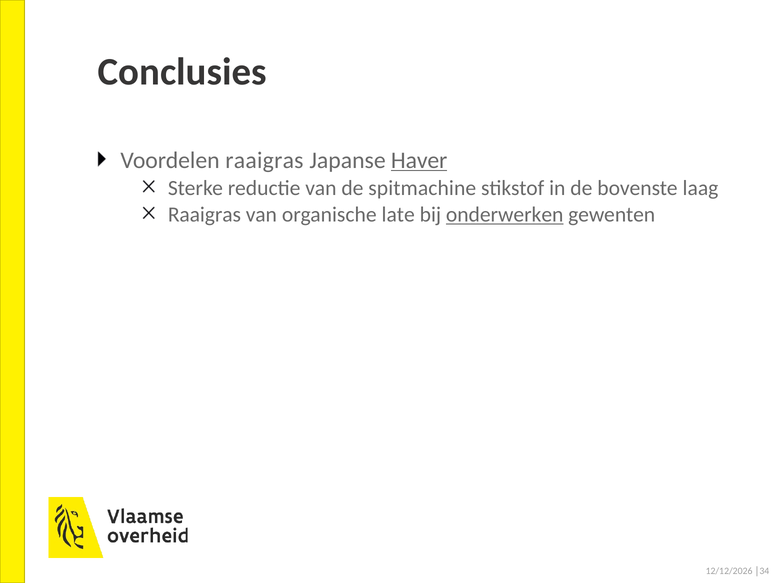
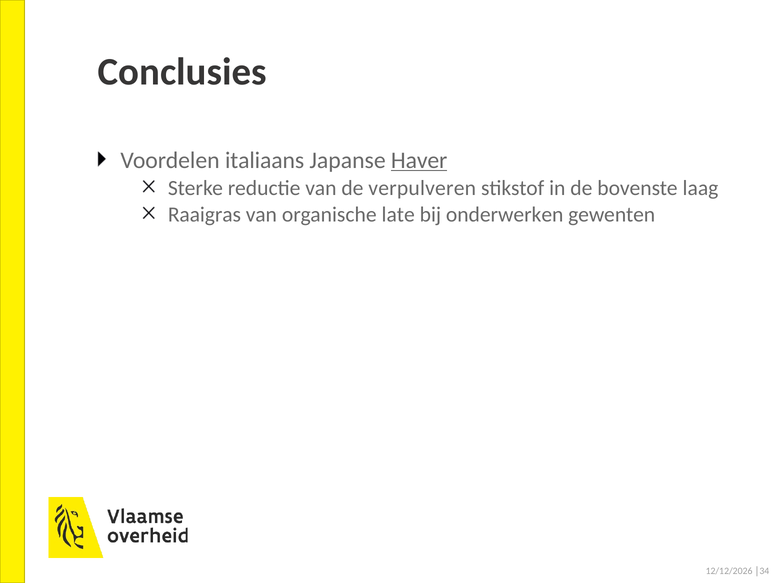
Voordelen raaigras: raaigras -> italiaans
spitmachine: spitmachine -> verpulveren
onderwerken underline: present -> none
